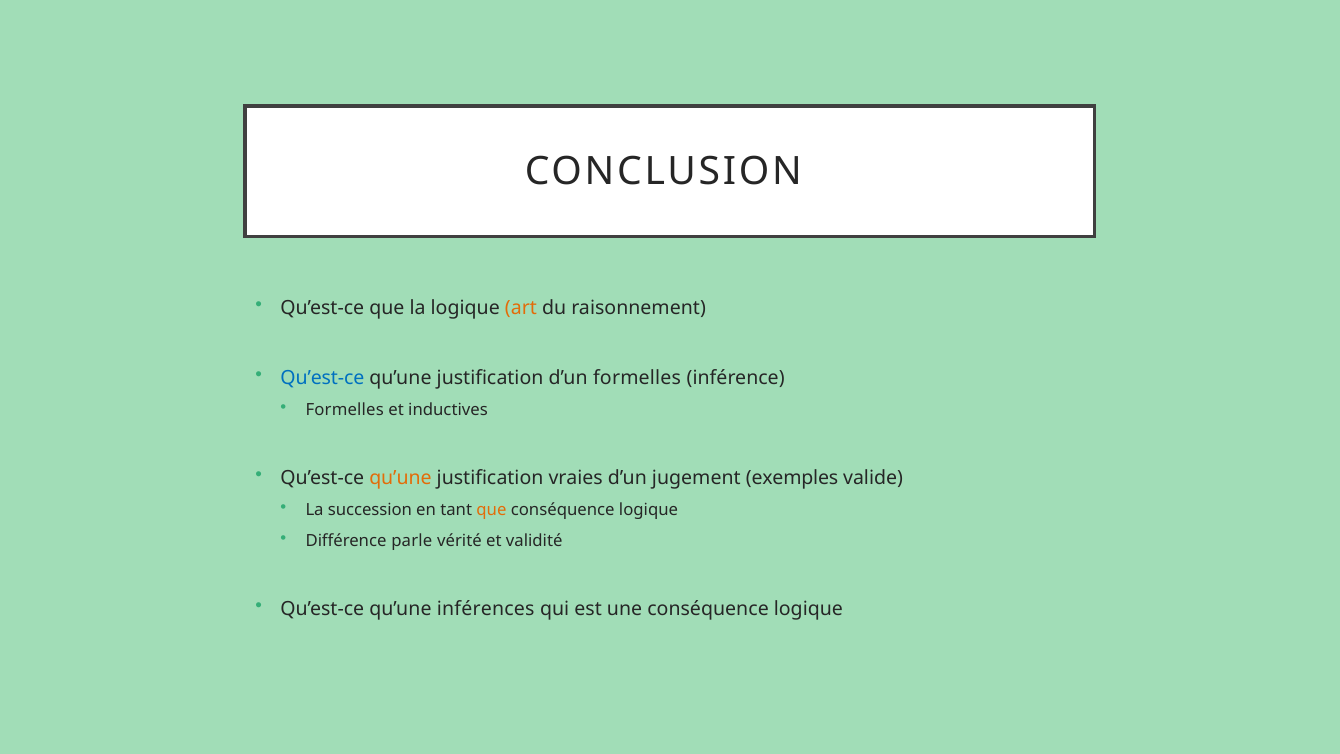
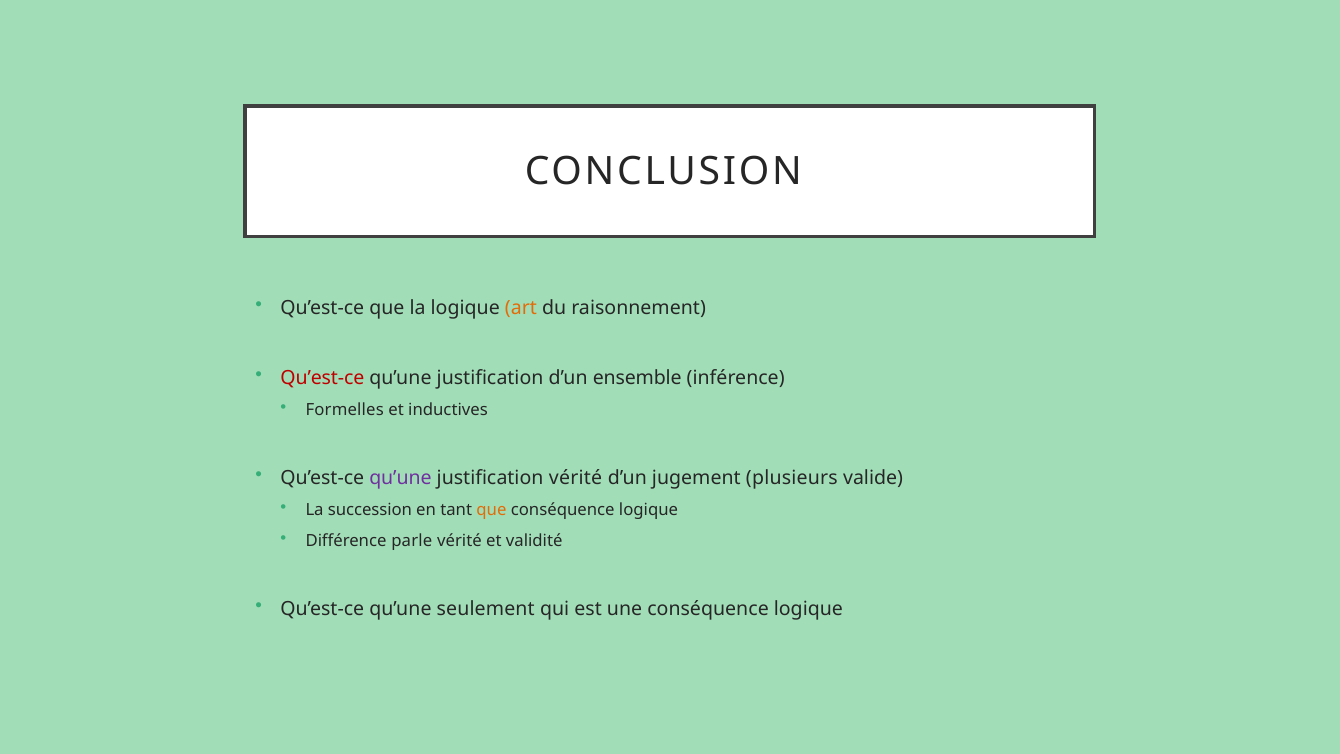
Qu’est-ce at (322, 378) colour: blue -> red
d’un formelles: formelles -> ensemble
qu’une at (400, 478) colour: orange -> purple
justification vraies: vraies -> vérité
exemples: exemples -> plusieurs
inférences: inférences -> seulement
